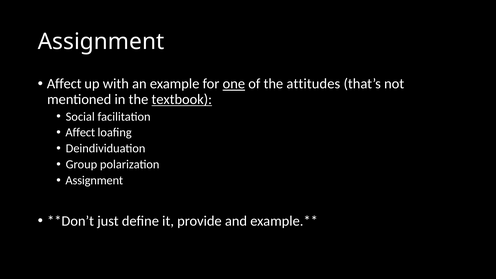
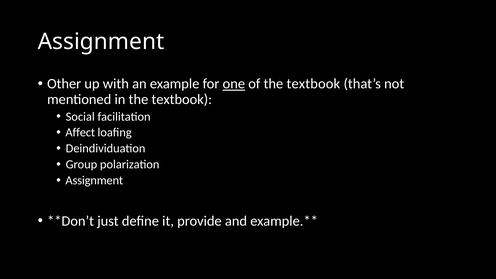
Affect at (64, 84): Affect -> Other
of the attitudes: attitudes -> textbook
textbook at (182, 99) underline: present -> none
